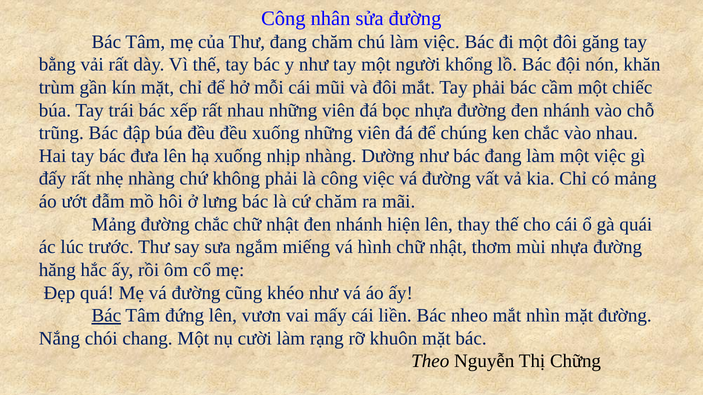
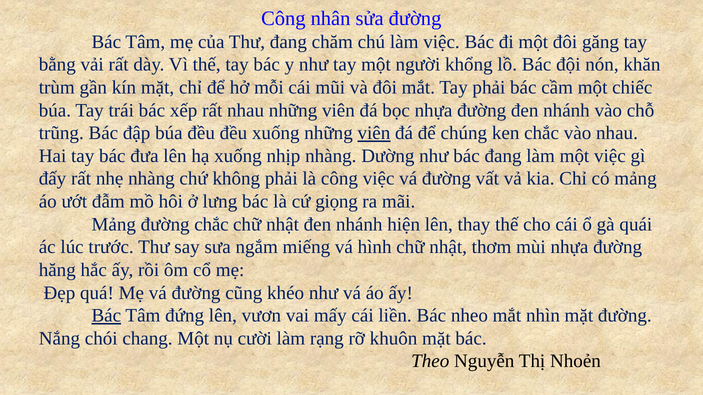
viên at (374, 133) underline: none -> present
cứ chăm: chăm -> giọng
Chững: Chững -> Nhoẻn
